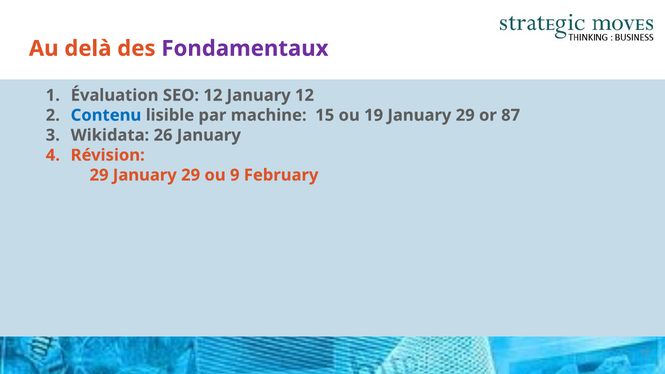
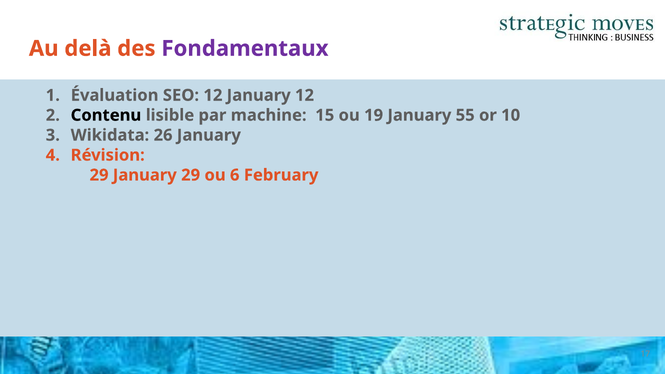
Contenu colour: blue -> black
19 January 29: 29 -> 55
87: 87 -> 10
9: 9 -> 6
